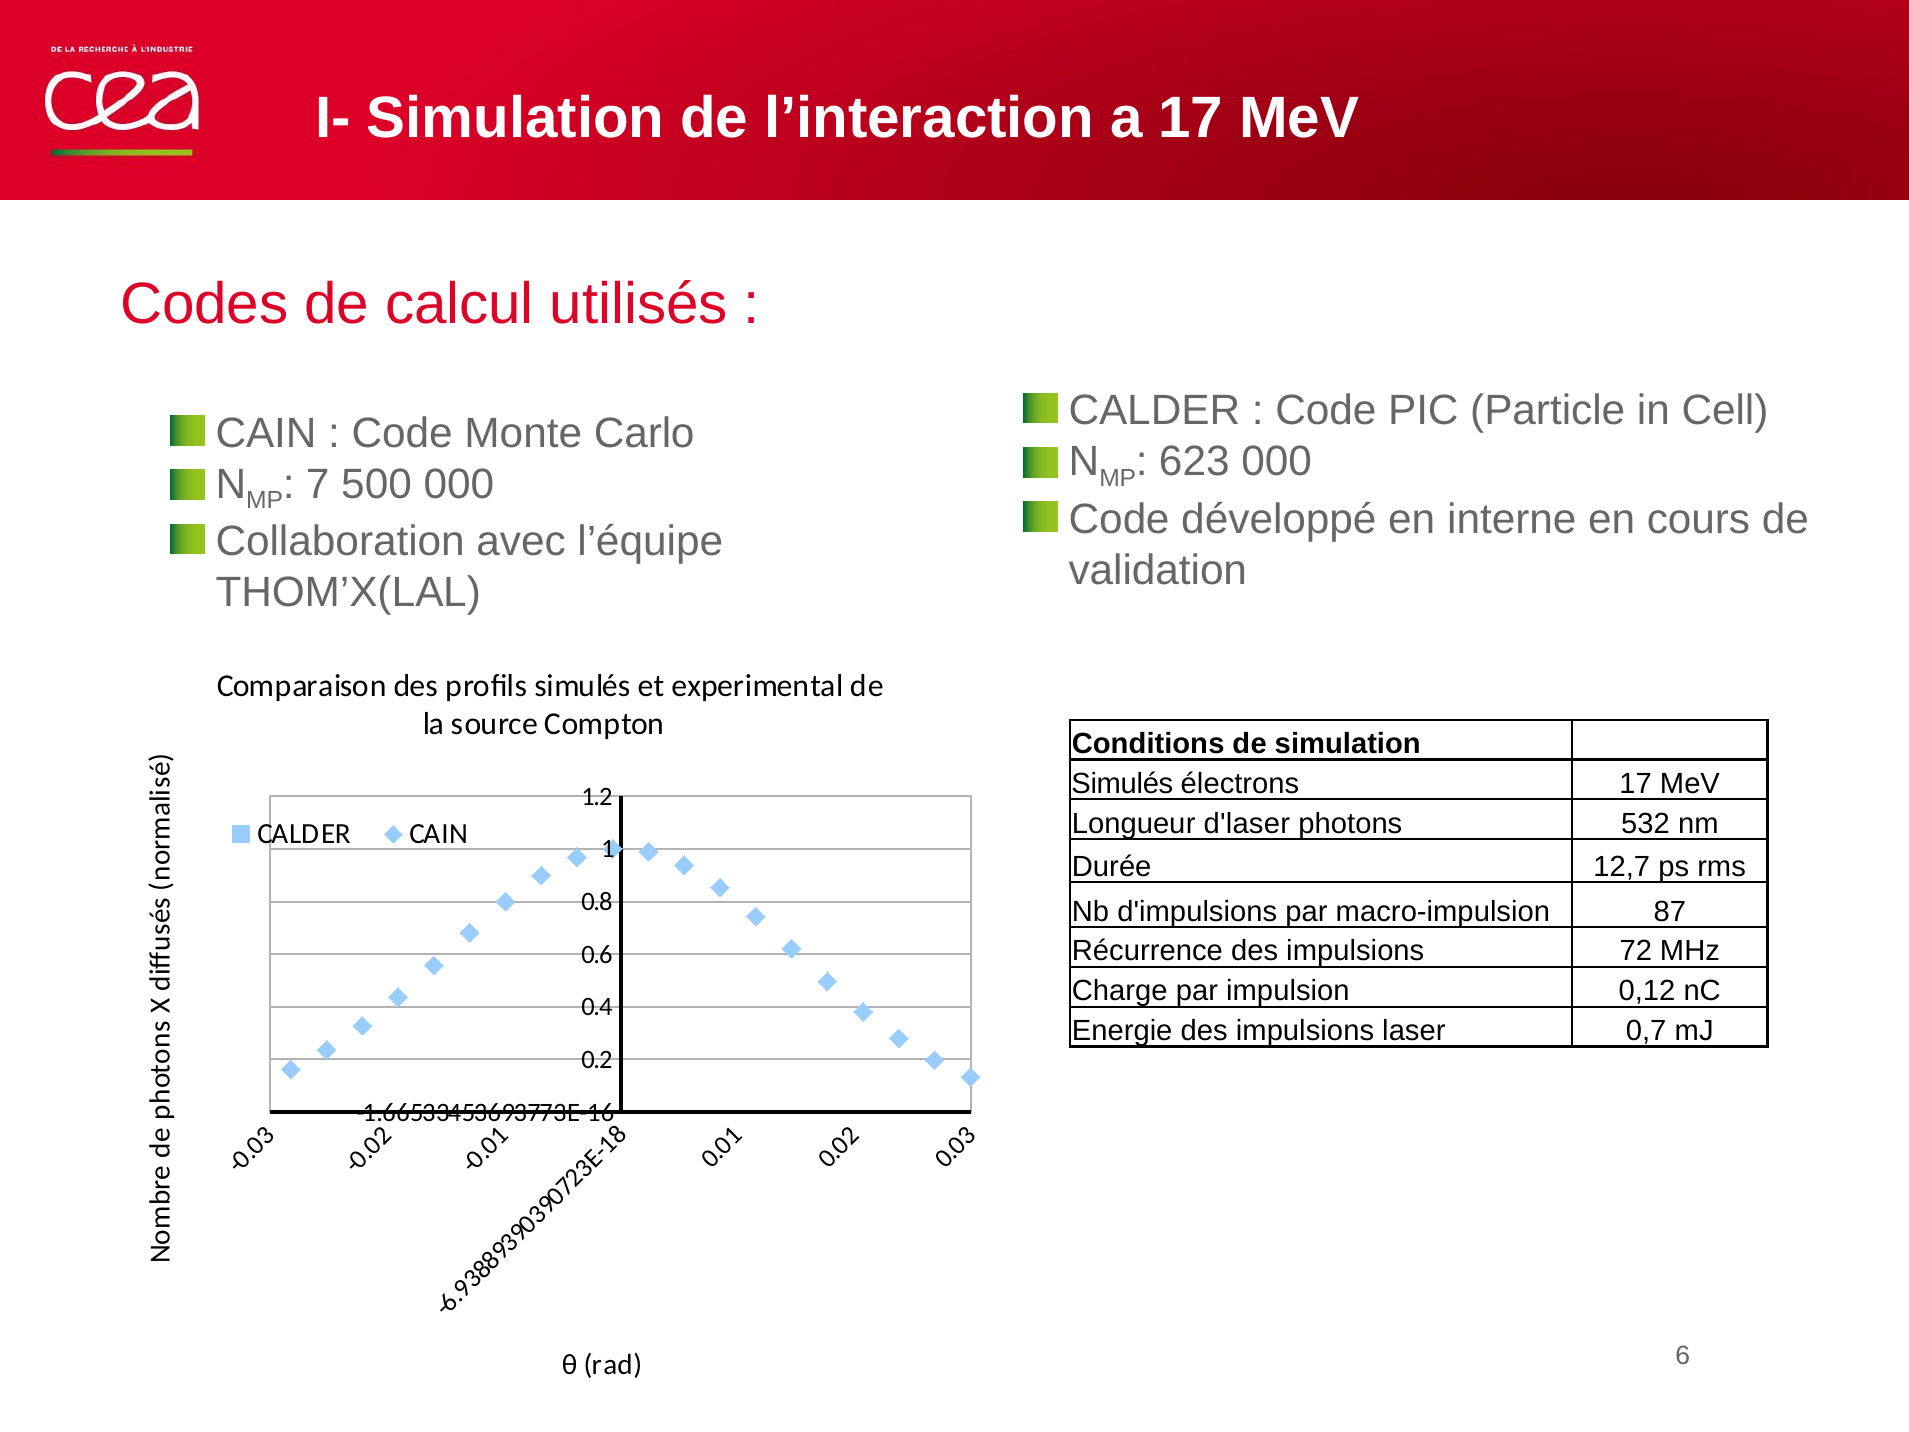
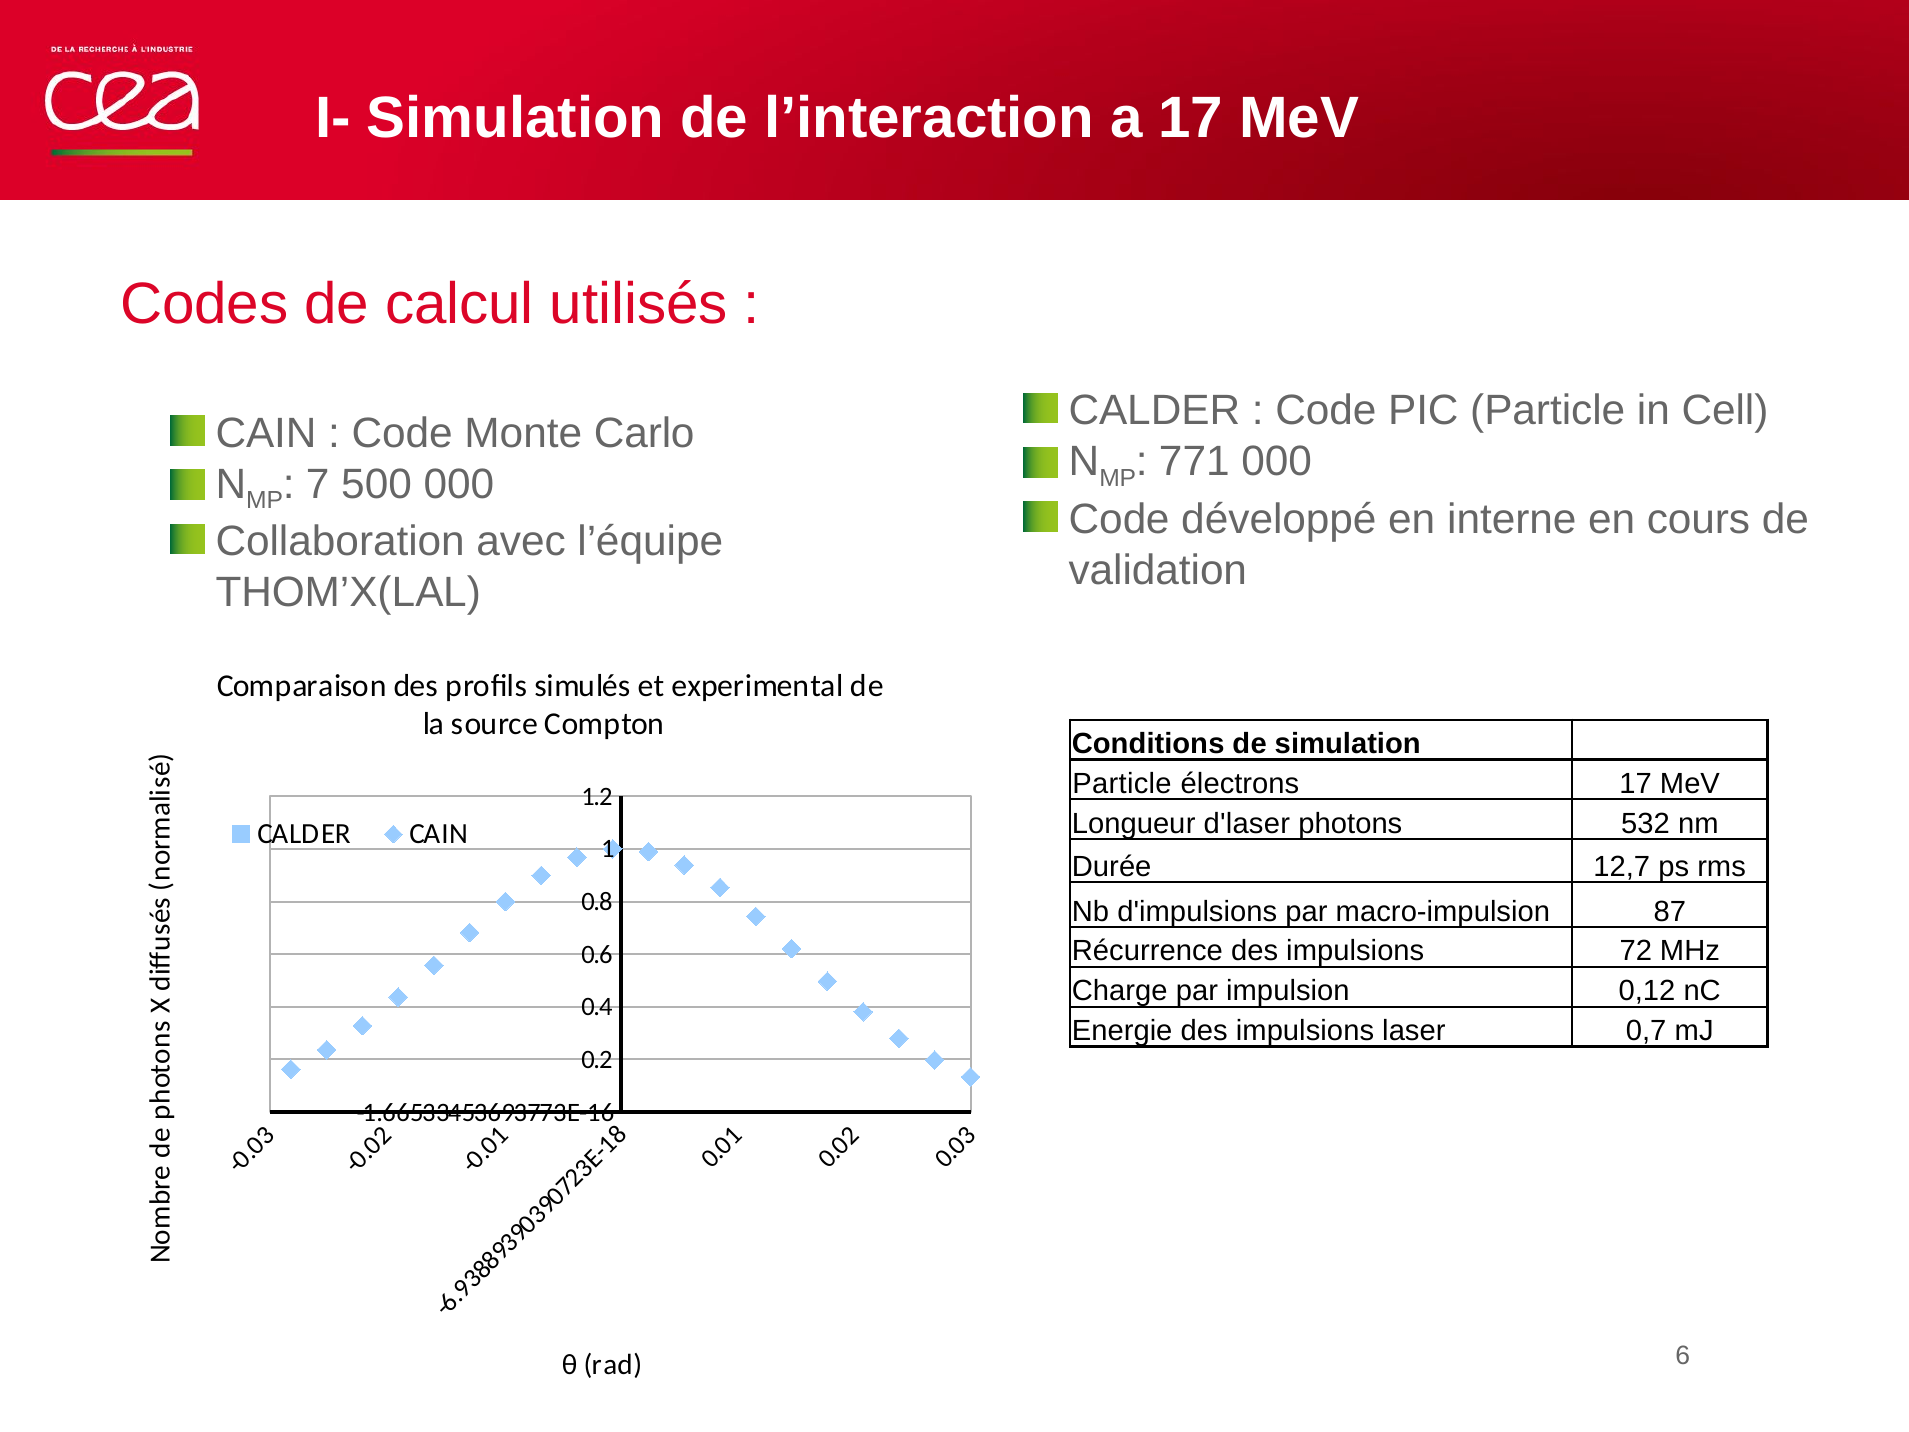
623: 623 -> 771
Simulés at (1122, 784): Simulés -> Particle
